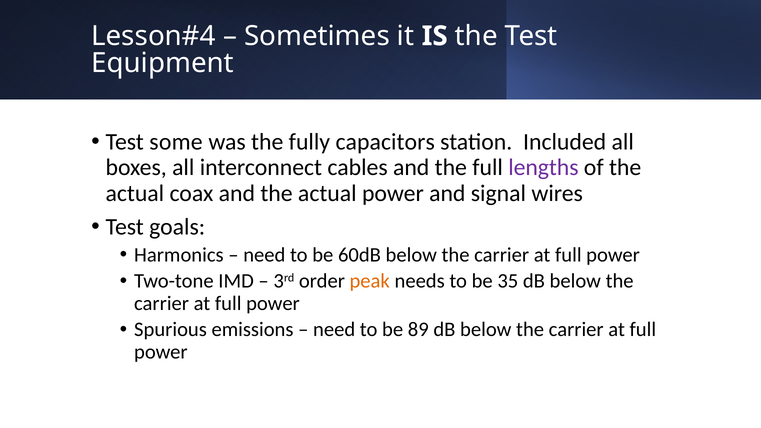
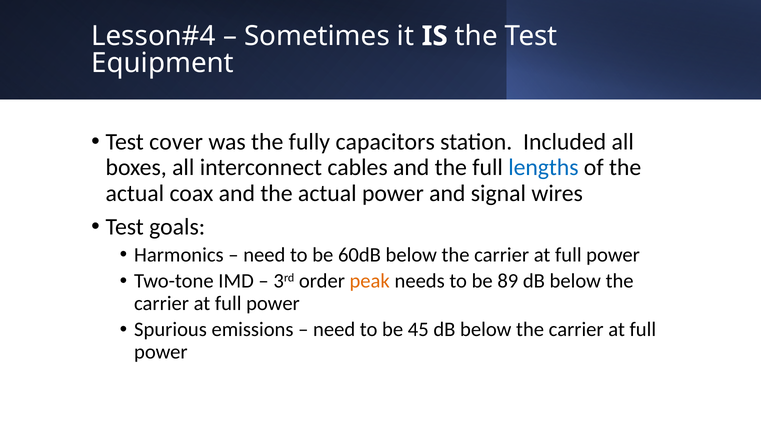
some: some -> cover
lengths colour: purple -> blue
35: 35 -> 89
89: 89 -> 45
